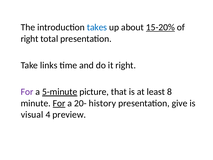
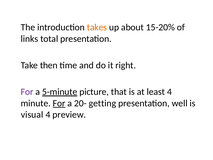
takes colour: blue -> orange
15-20% underline: present -> none
right at (30, 39): right -> links
links: links -> then
least 8: 8 -> 4
history: history -> getting
give: give -> well
